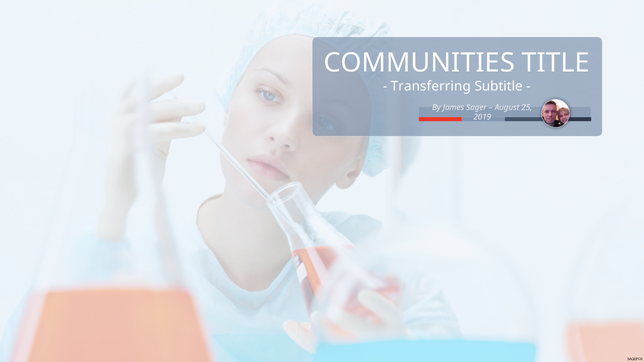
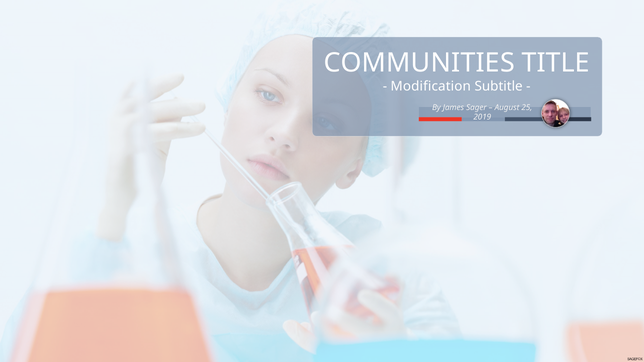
Transferring: Transferring -> Modification
